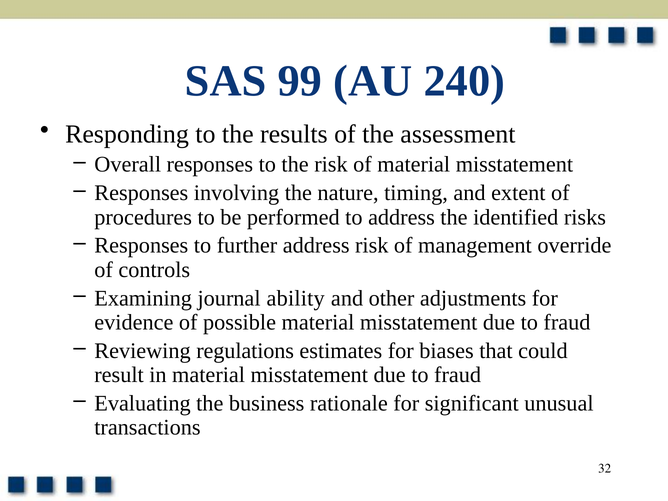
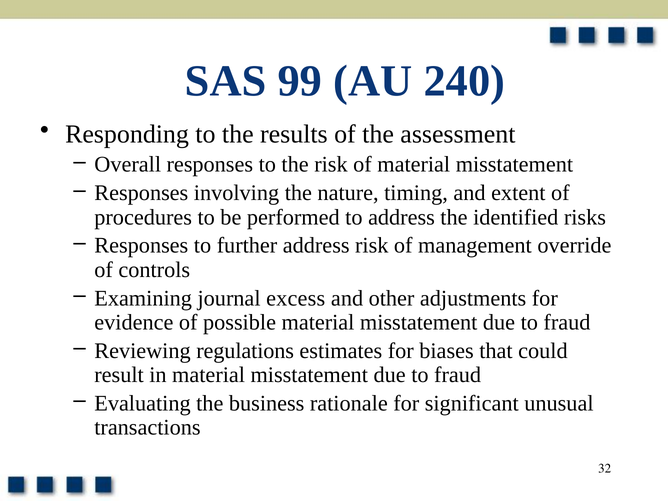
ability: ability -> excess
